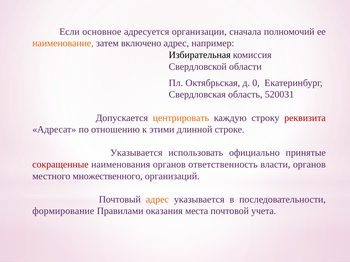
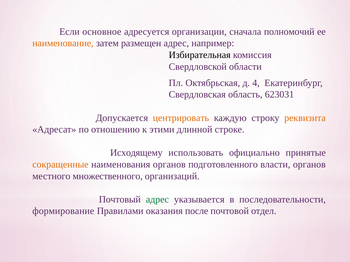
включено: включено -> размещен
0: 0 -> 4
520031: 520031 -> 623031
реквизита colour: red -> orange
Указывается at (136, 153): Указывается -> Исходящему
сокращенные colour: red -> orange
ответственность: ответственность -> подготовленного
адрес at (157, 200) colour: orange -> green
места: места -> после
учета: учета -> отдел
